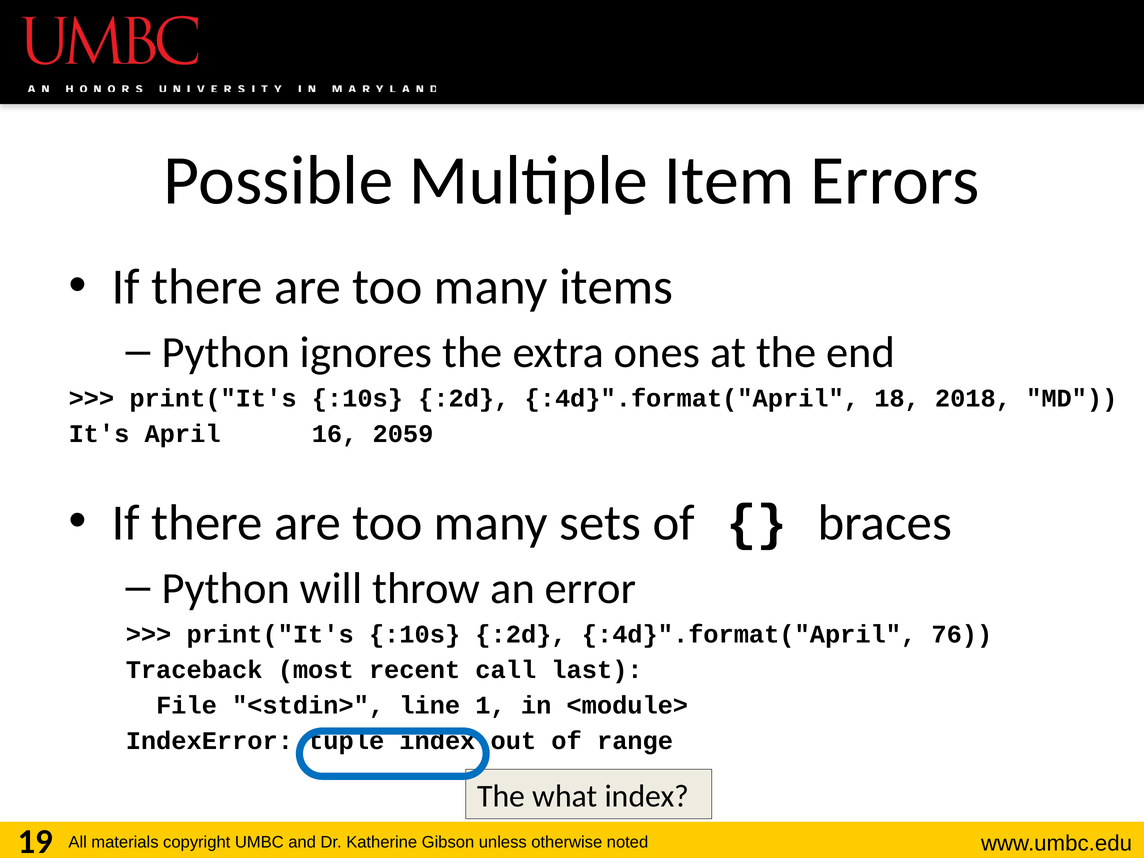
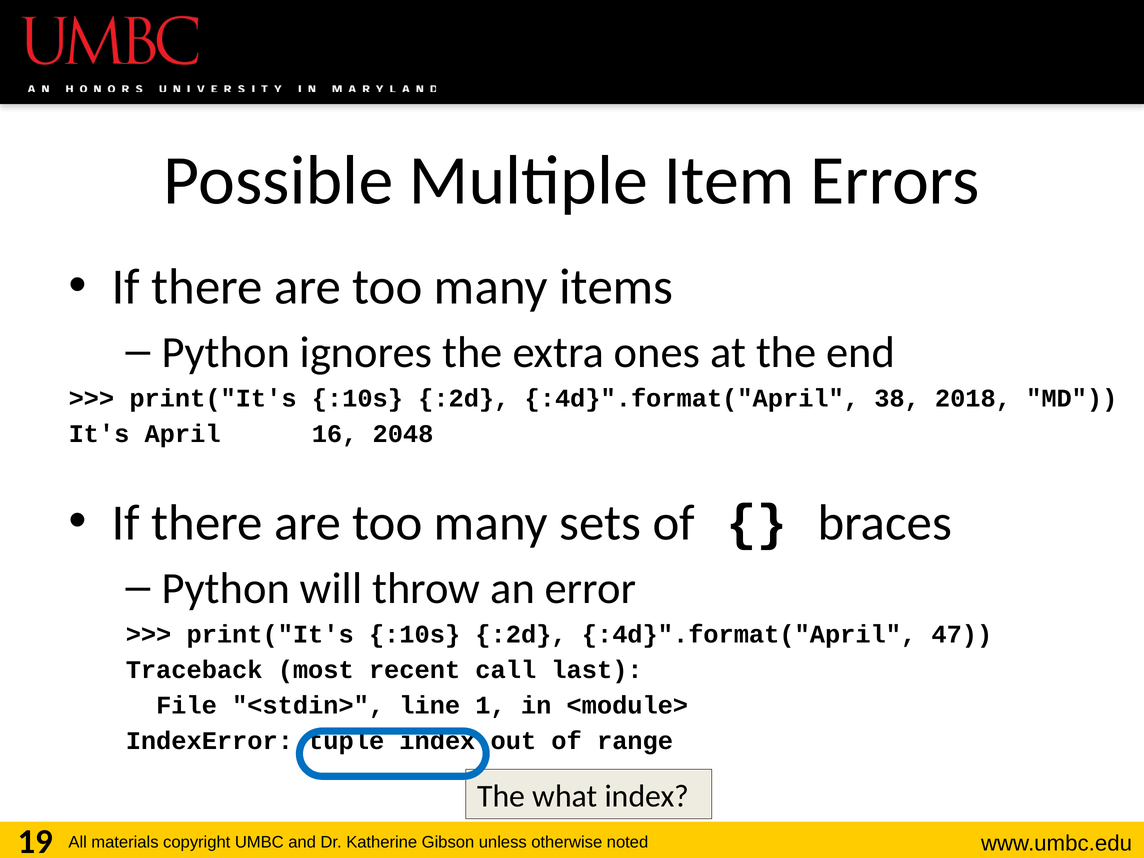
18: 18 -> 38
2059: 2059 -> 2048
76: 76 -> 47
